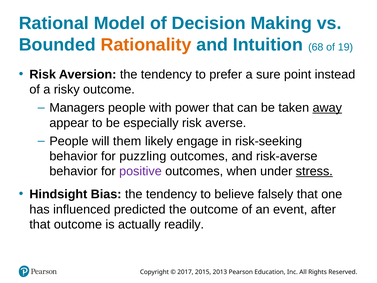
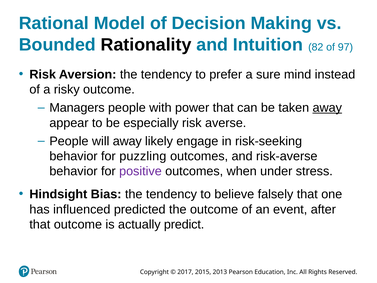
Rationality colour: orange -> black
68: 68 -> 82
19: 19 -> 97
point: point -> mind
will them: them -> away
stress underline: present -> none
readily: readily -> predict
